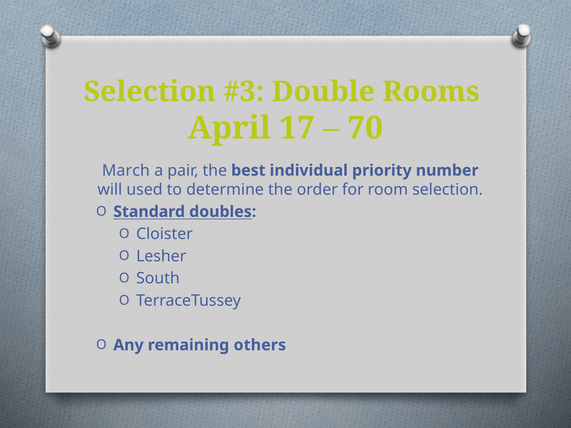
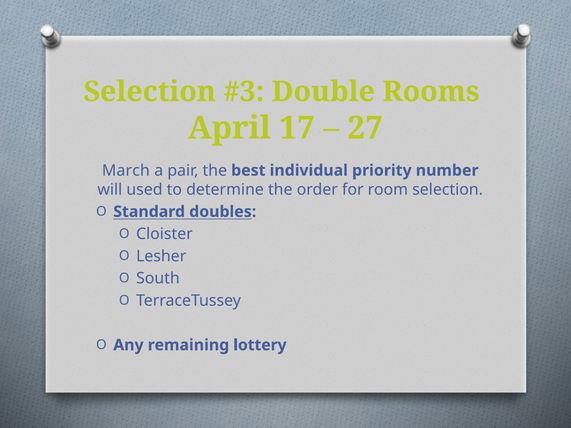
70: 70 -> 27
others: others -> lottery
